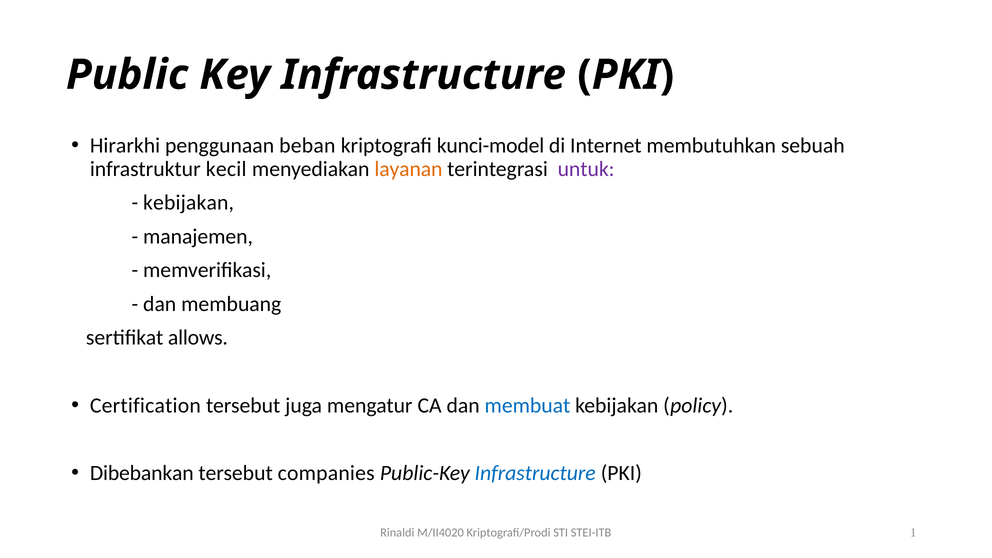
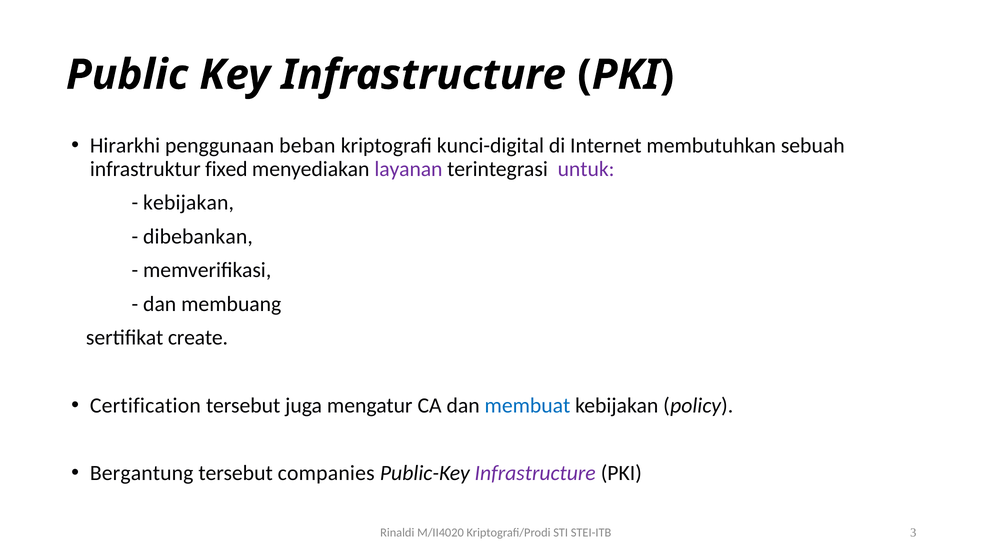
kunci-model: kunci-model -> kunci-digital
kecil: kecil -> fixed
layanan colour: orange -> purple
manajemen: manajemen -> dibebankan
allows: allows -> create
Dibebankan: Dibebankan -> Bergantung
Infrastructure at (535, 473) colour: blue -> purple
1: 1 -> 3
